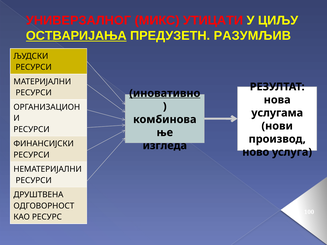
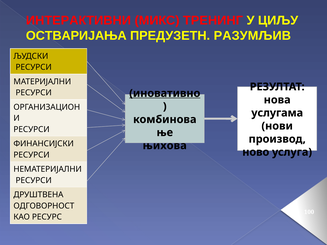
УНИВЕРЗАЛНОГ: УНИВЕРЗАЛНОГ -> ИНТЕРАКТИВНИ
УТИЦАТИ: УТИЦАТИ -> ТРЕНИНГ
ОСТВАРИЈАЊА underline: present -> none
изгледа: изгледа -> њихова
